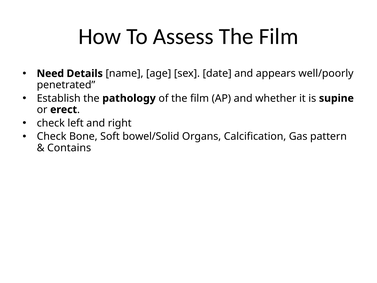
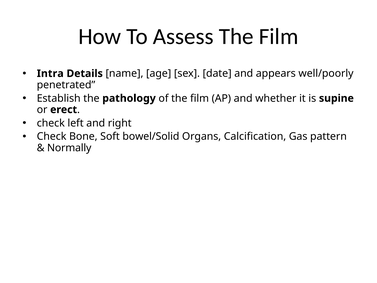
Need: Need -> Intra
Contains: Contains -> Normally
